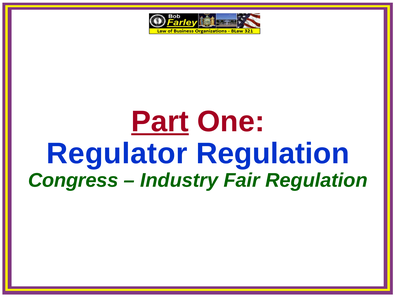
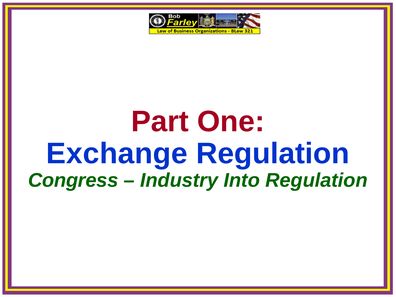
Part underline: present -> none
Regulator: Regulator -> Exchange
Fair: Fair -> Into
